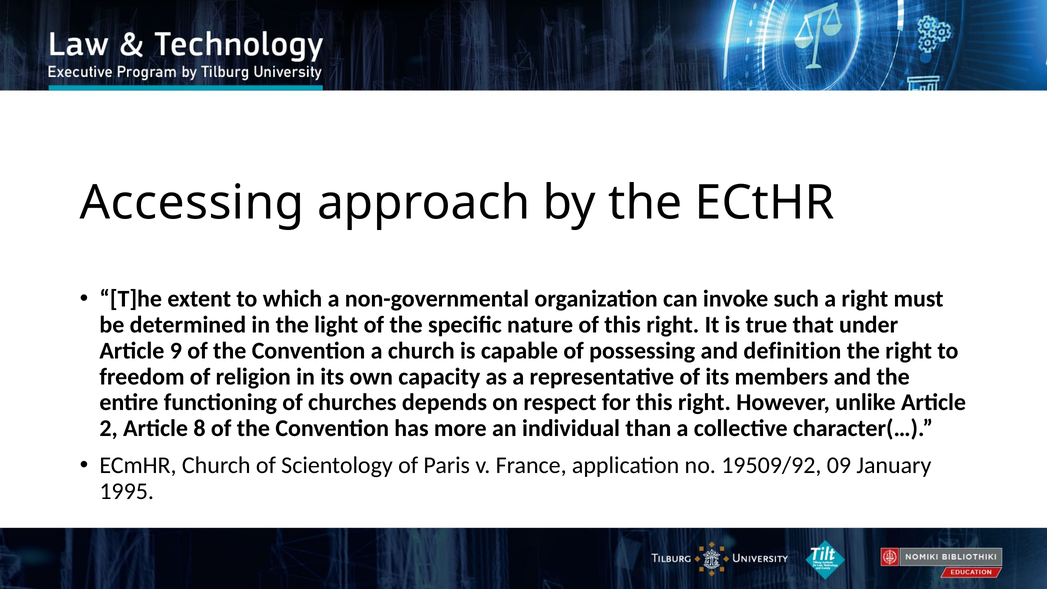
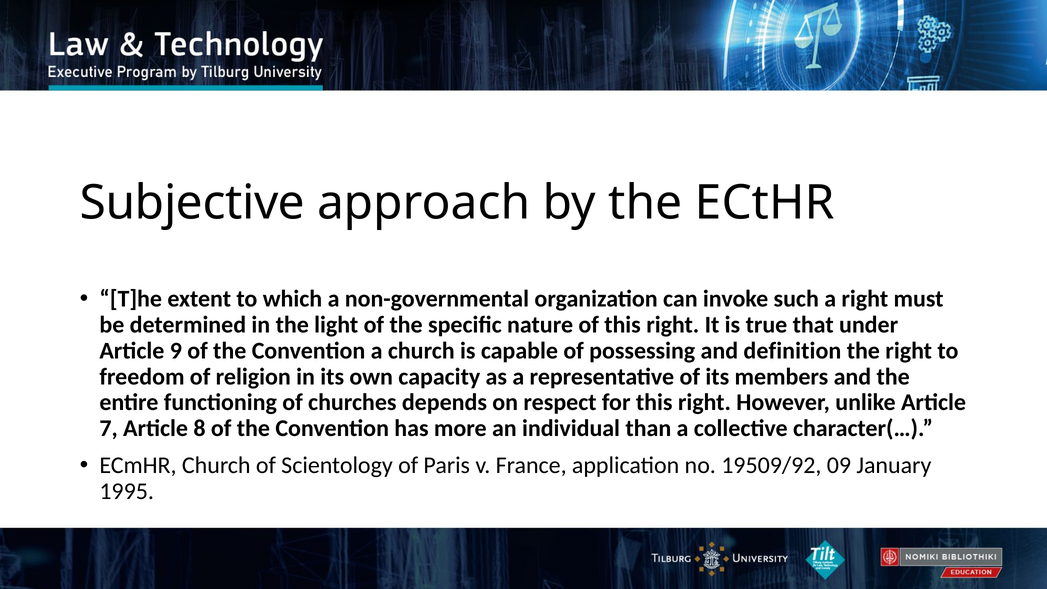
Accessing: Accessing -> Subjective
2: 2 -> 7
